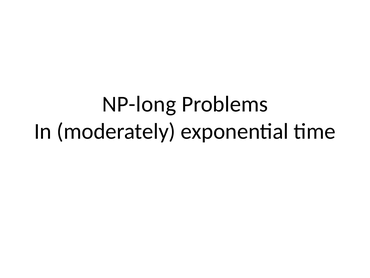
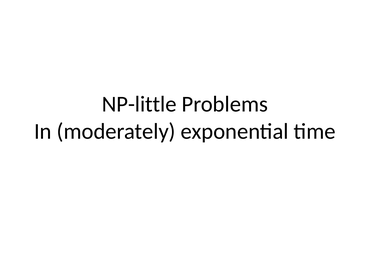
NP-long: NP-long -> NP-little
